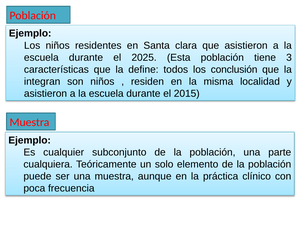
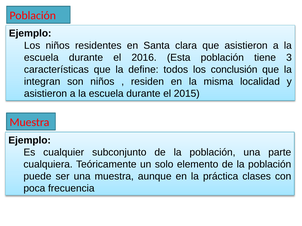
2025: 2025 -> 2016
clínico: clínico -> clases
